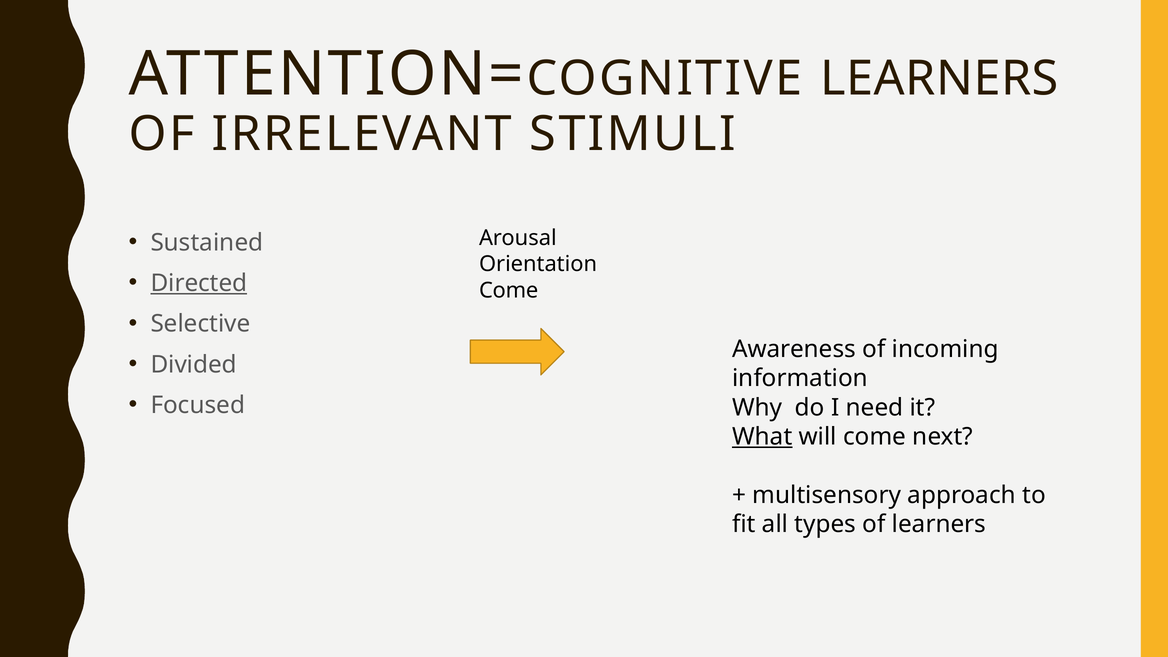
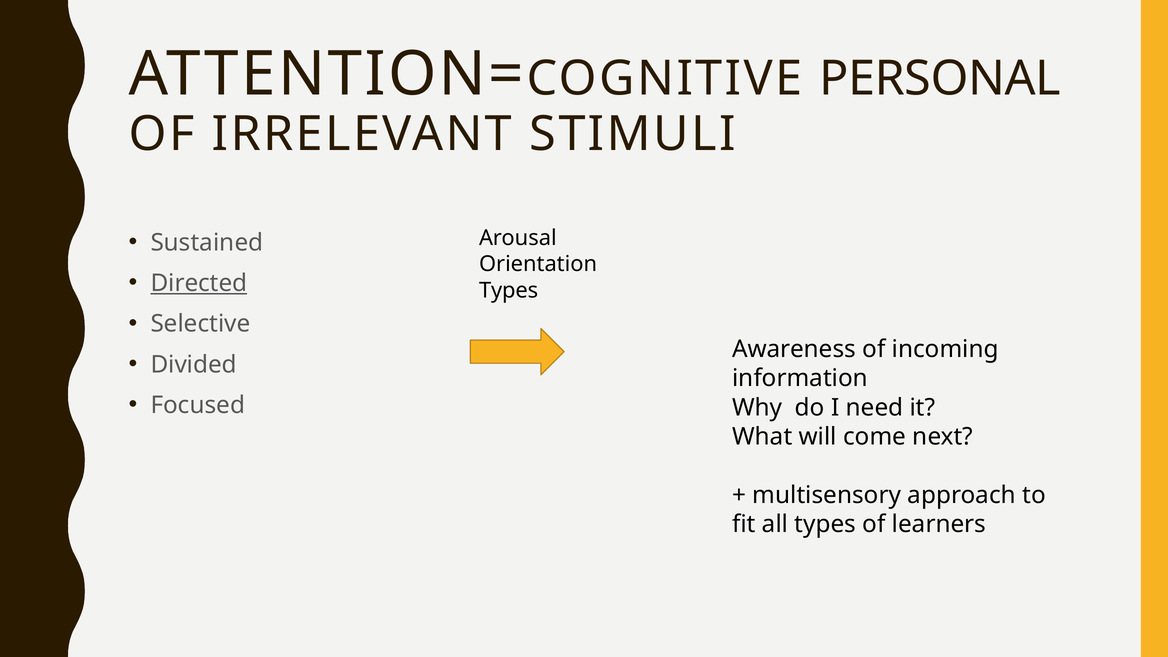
LEARNERS at (939, 79): LEARNERS -> PERSONAL
Come at (509, 291): Come -> Types
What underline: present -> none
